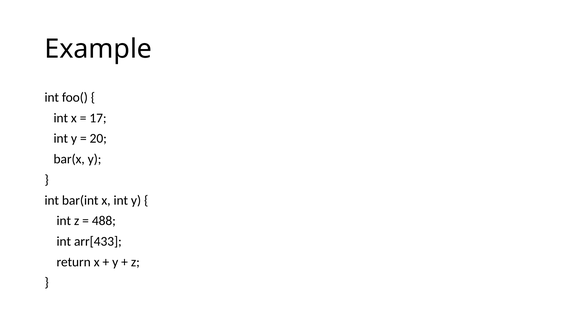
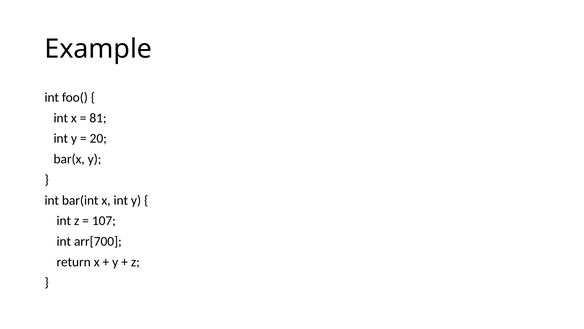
17: 17 -> 81
488: 488 -> 107
arr[433: arr[433 -> arr[700
